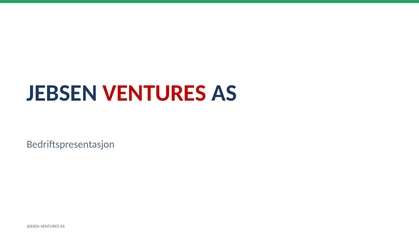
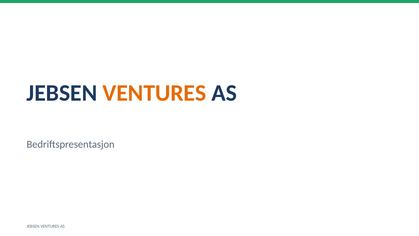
VENTURES at (154, 93) colour: red -> orange
